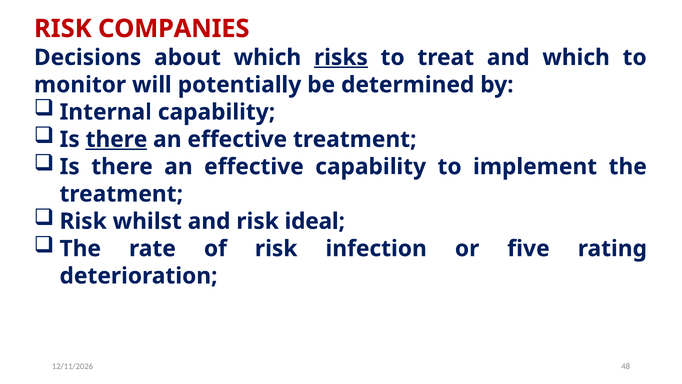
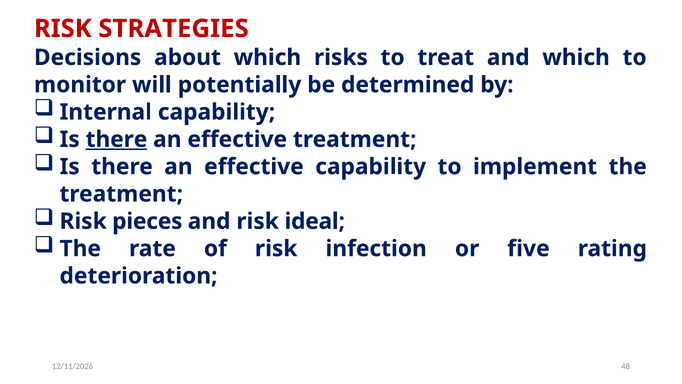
COMPANIES: COMPANIES -> STRATEGIES
risks underline: present -> none
whilst: whilst -> pieces
